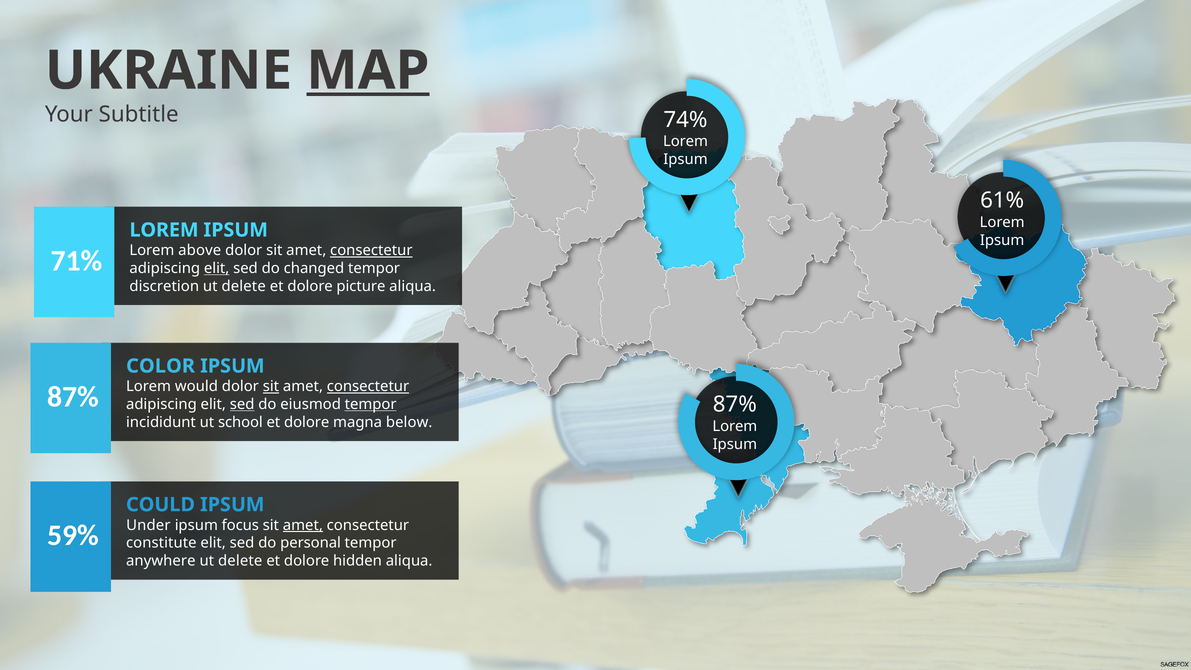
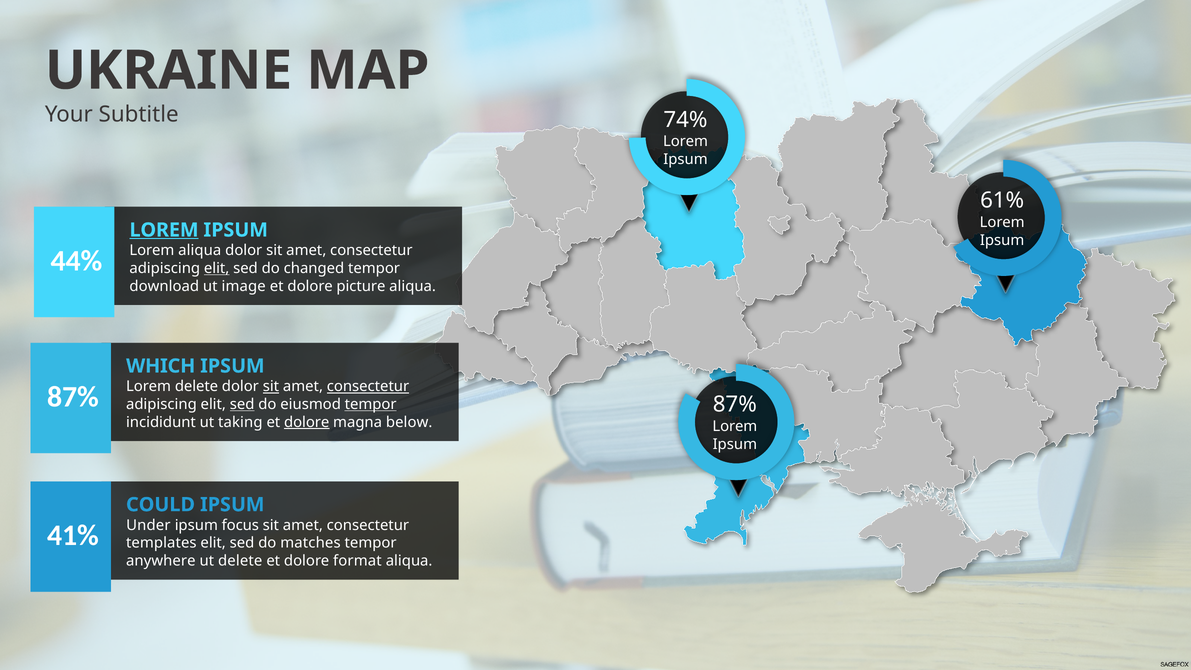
MAP underline: present -> none
LOREM at (164, 230) underline: none -> present
Lorem above: above -> aliqua
consectetur at (371, 251) underline: present -> none
71%: 71% -> 44%
discretion: discretion -> download
delete at (244, 286): delete -> image
COLOR: COLOR -> WHICH
Lorem would: would -> delete
school: school -> taking
dolore at (307, 422) underline: none -> present
amet at (303, 525) underline: present -> none
59%: 59% -> 41%
constitute: constitute -> templates
personal: personal -> matches
hidden: hidden -> format
